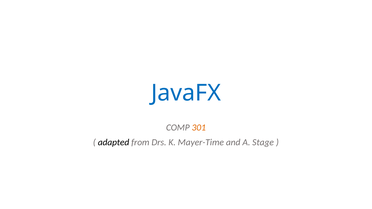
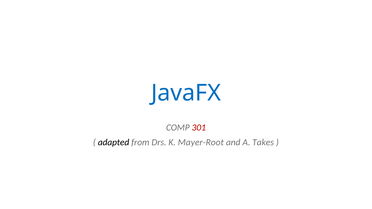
301 colour: orange -> red
Mayer-Time: Mayer-Time -> Mayer-Root
Stage: Stage -> Takes
